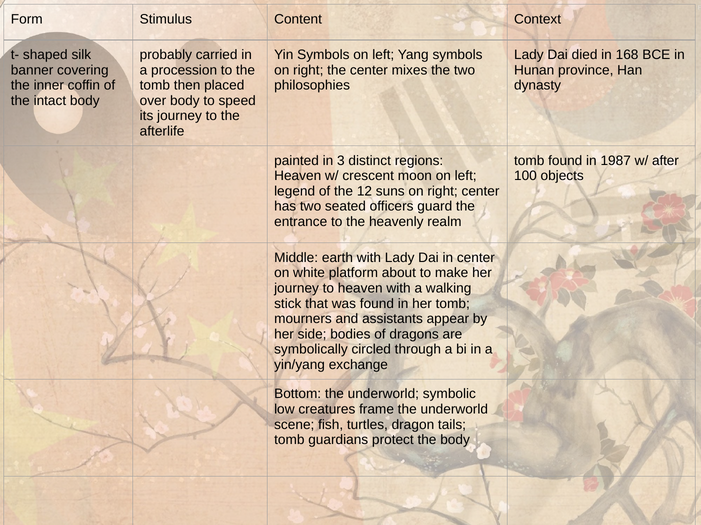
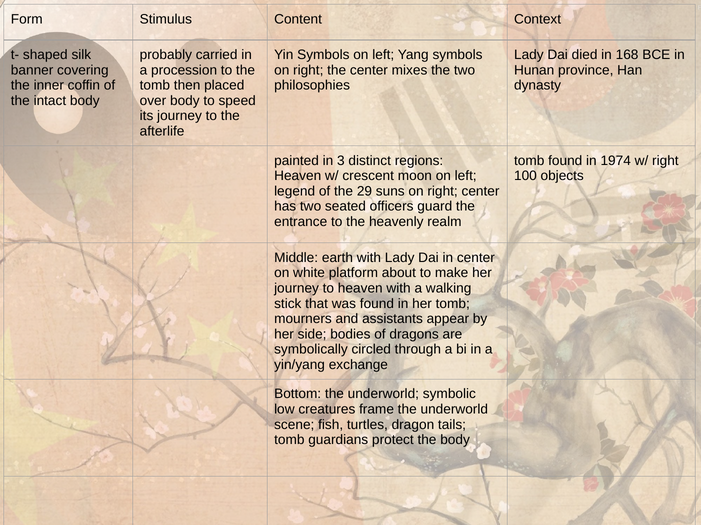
1987: 1987 -> 1974
w/ after: after -> right
12: 12 -> 29
